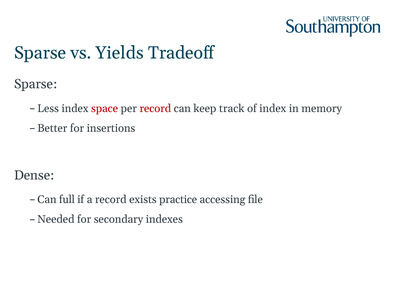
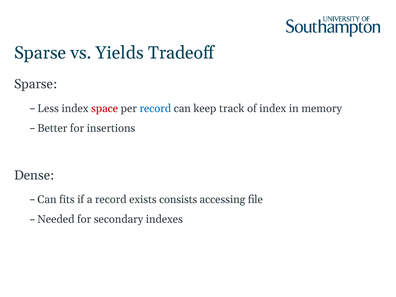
record at (155, 108) colour: red -> blue
full: full -> fits
practice: practice -> consists
